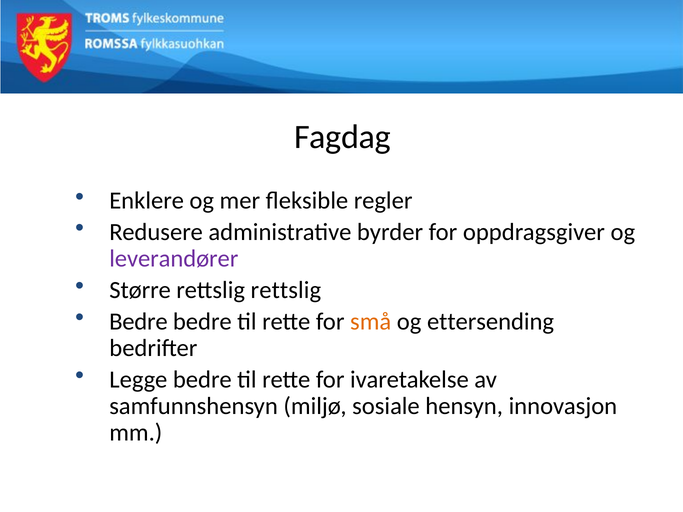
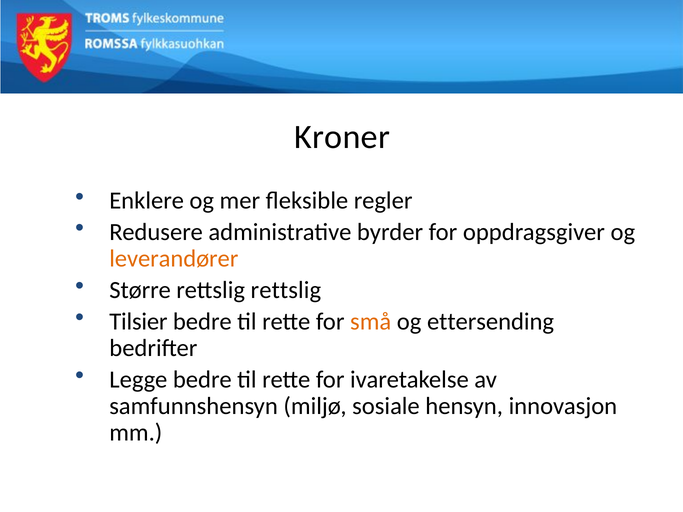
Fagdag: Fagdag -> Kroner
leverandører colour: purple -> orange
Bedre at (138, 322): Bedre -> Tilsier
